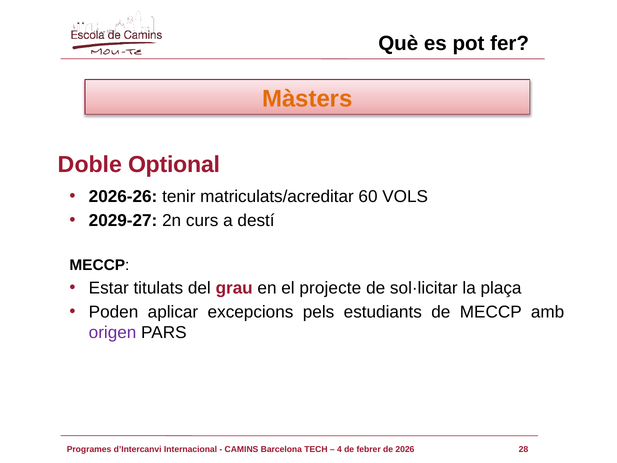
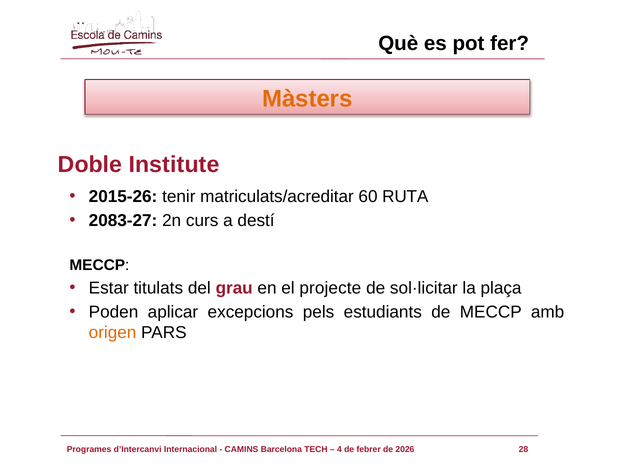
Optional: Optional -> Institute
2026-26: 2026-26 -> 2015-26
VOLS: VOLS -> RUTA
2029-27: 2029-27 -> 2083-27
origen colour: purple -> orange
